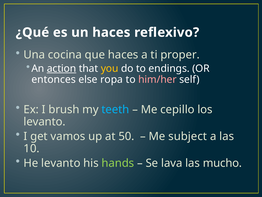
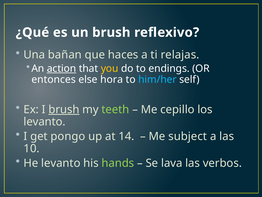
un haces: haces -> brush
cocina: cocina -> bañan
proper: proper -> relajas
ropa: ropa -> hora
him/her colour: pink -> light blue
brush at (64, 109) underline: none -> present
teeth colour: light blue -> light green
vamos: vamos -> pongo
50: 50 -> 14
mucho: mucho -> verbos
